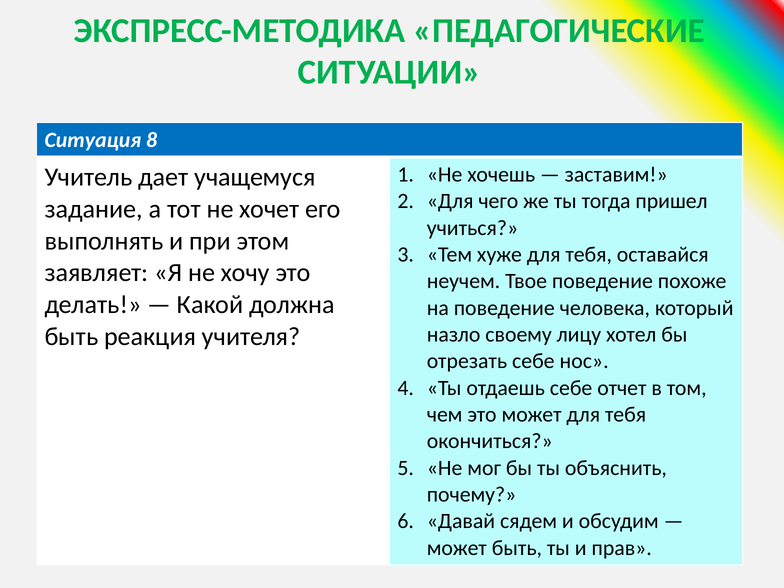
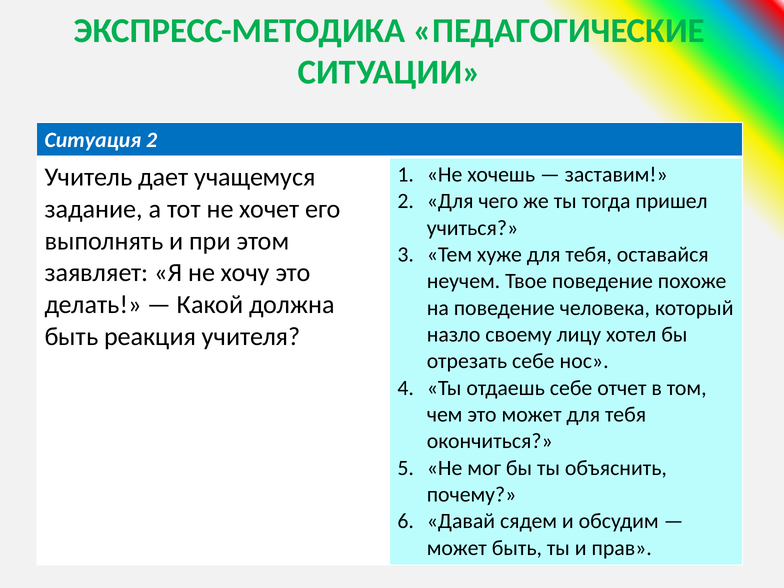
Ситуация 8: 8 -> 2
